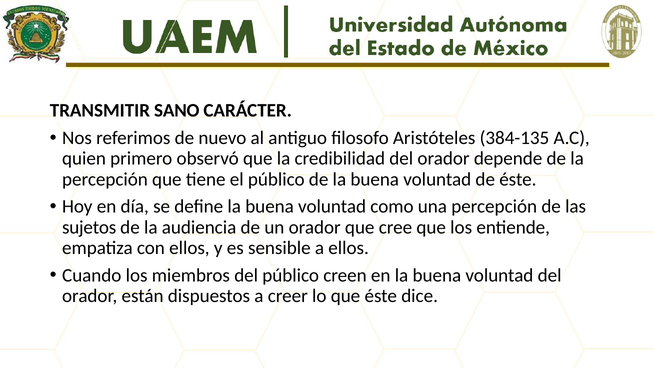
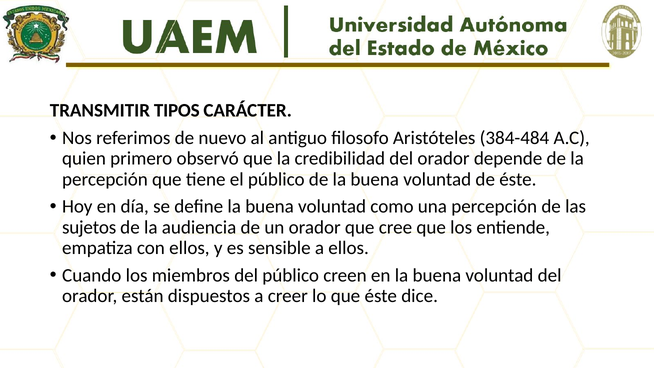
SANO: SANO -> TIPOS
384-135: 384-135 -> 384-484
